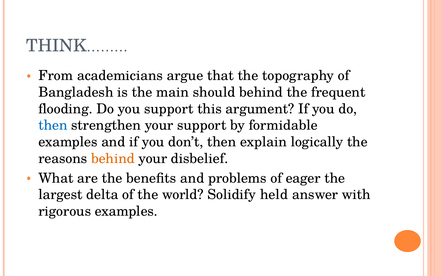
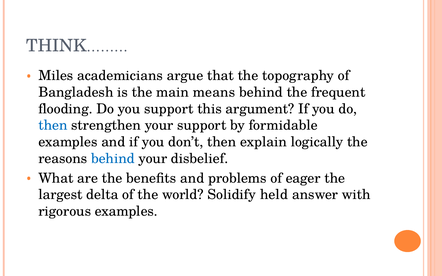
From: From -> Miles
should: should -> means
behind at (113, 159) colour: orange -> blue
